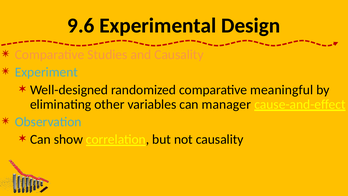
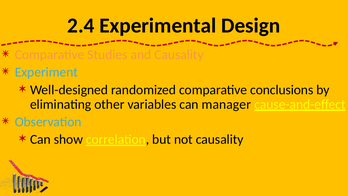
9.6: 9.6 -> 2.4
meaningful: meaningful -> conclusions
